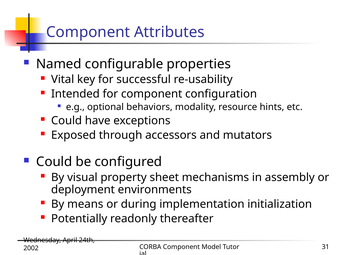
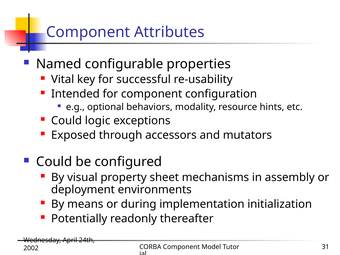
have: have -> logic
